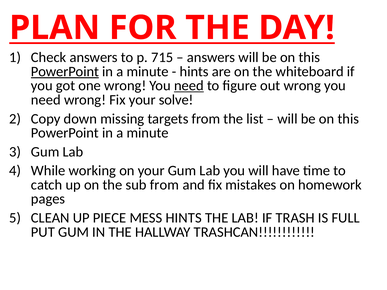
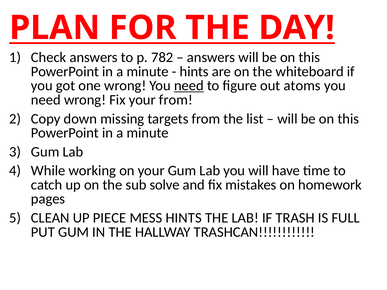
715: 715 -> 782
PowerPoint at (65, 72) underline: present -> none
out wrong: wrong -> atoms
your solve: solve -> from
sub from: from -> solve
